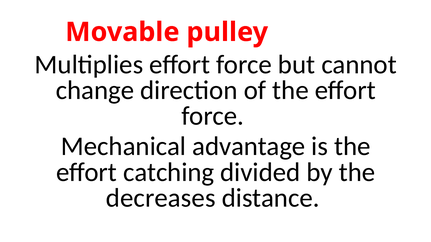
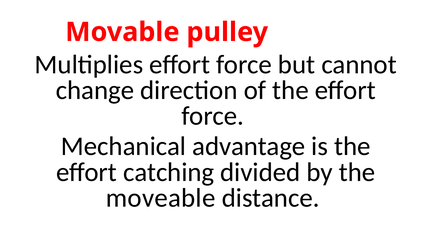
decreases: decreases -> moveable
